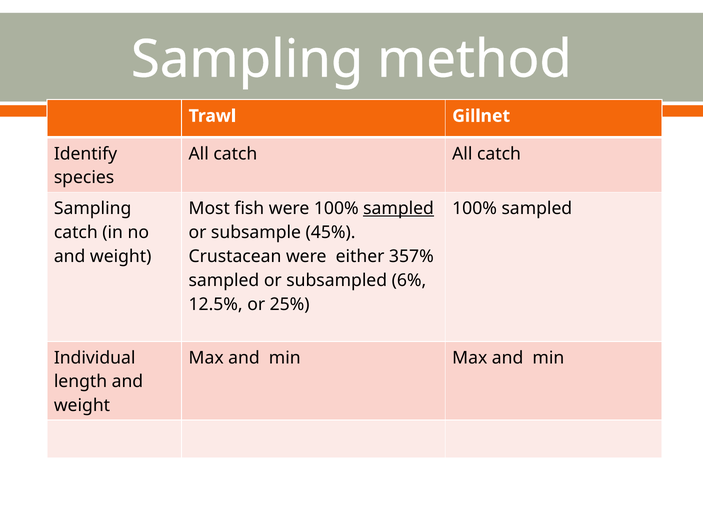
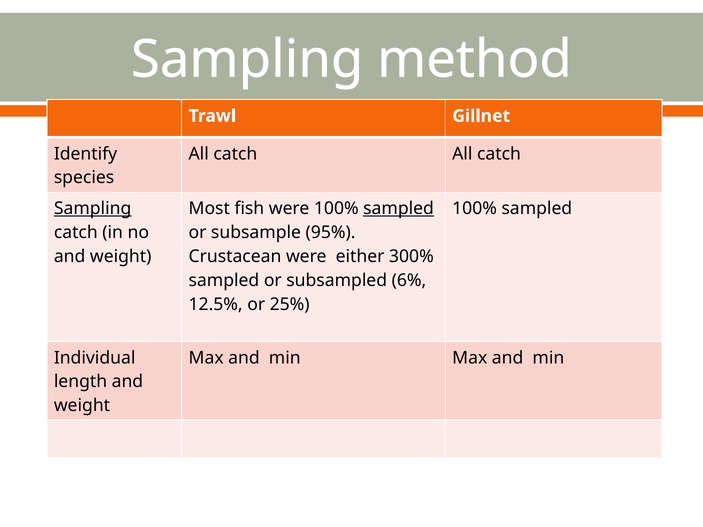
Sampling at (93, 209) underline: none -> present
45%: 45% -> 95%
357%: 357% -> 300%
